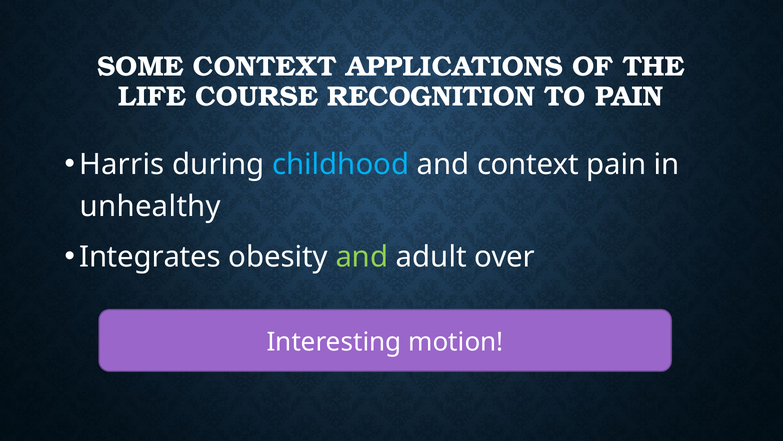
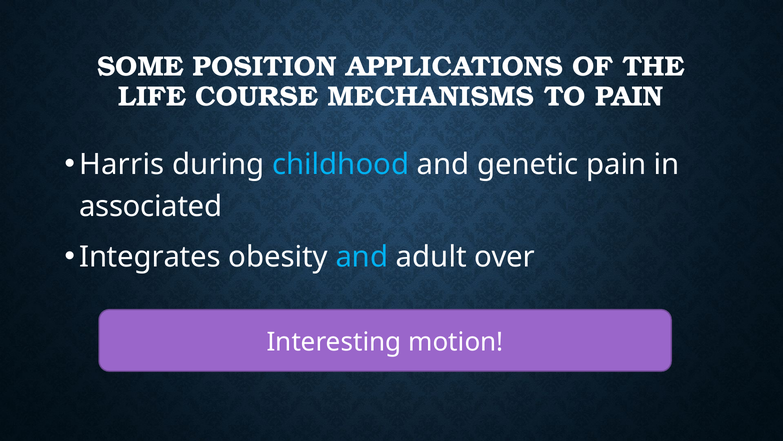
SOME CONTEXT: CONTEXT -> POSITION
RECOGNITION: RECOGNITION -> MECHANISMS
and context: context -> genetic
unhealthy: unhealthy -> associated
and at (362, 257) colour: light green -> light blue
